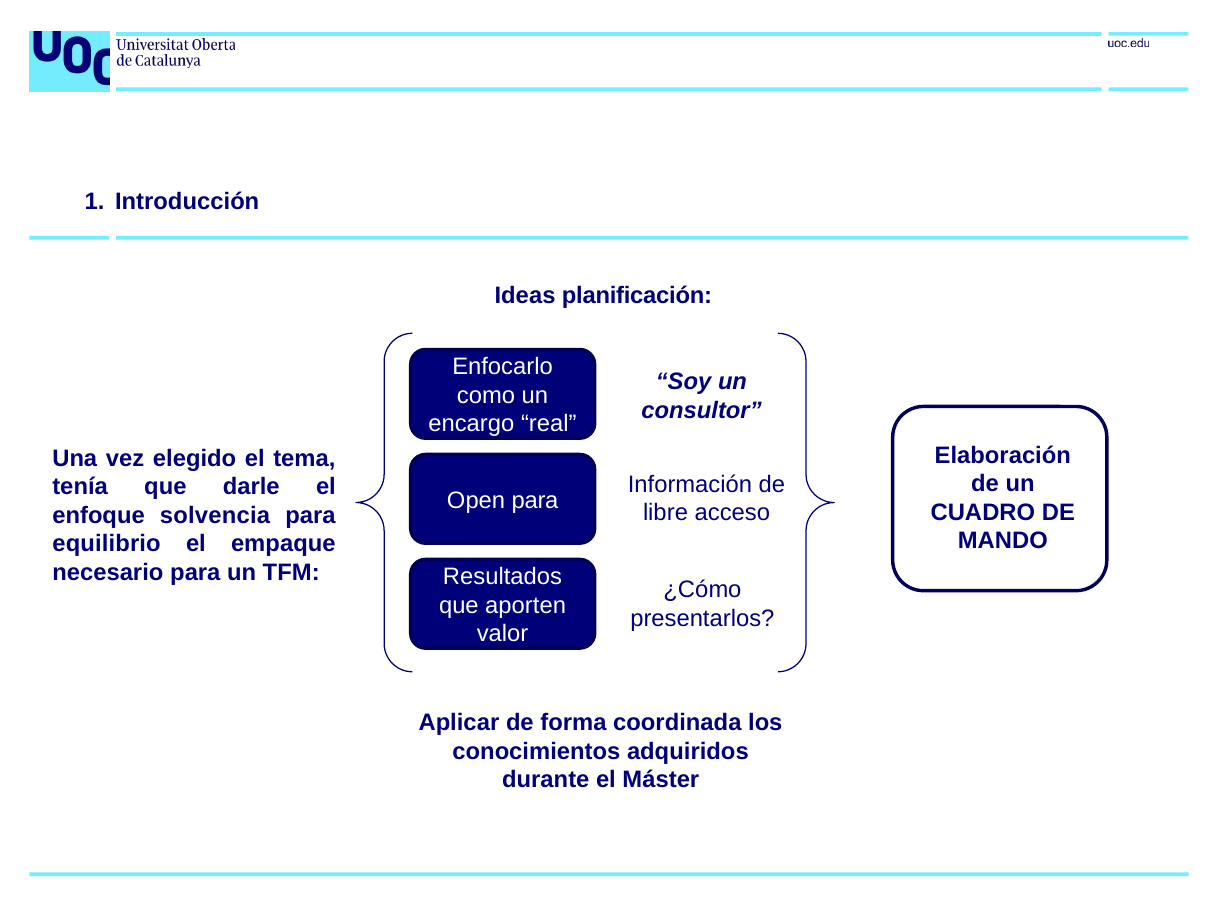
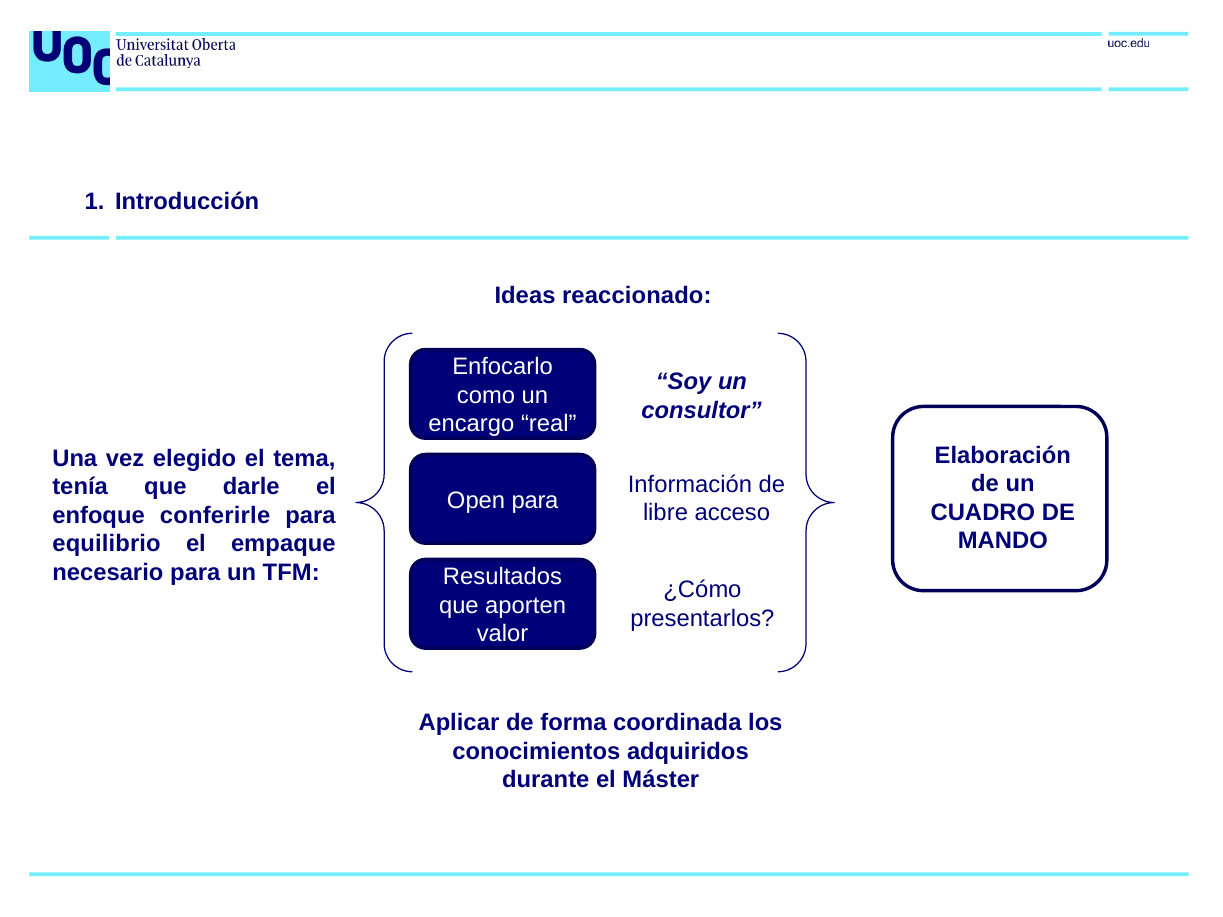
planificación: planificación -> reaccionado
solvencia: solvencia -> conferirle
